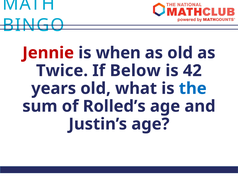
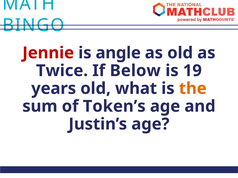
when: when -> angle
42: 42 -> 19
the colour: blue -> orange
Rolled’s: Rolled’s -> Token’s
